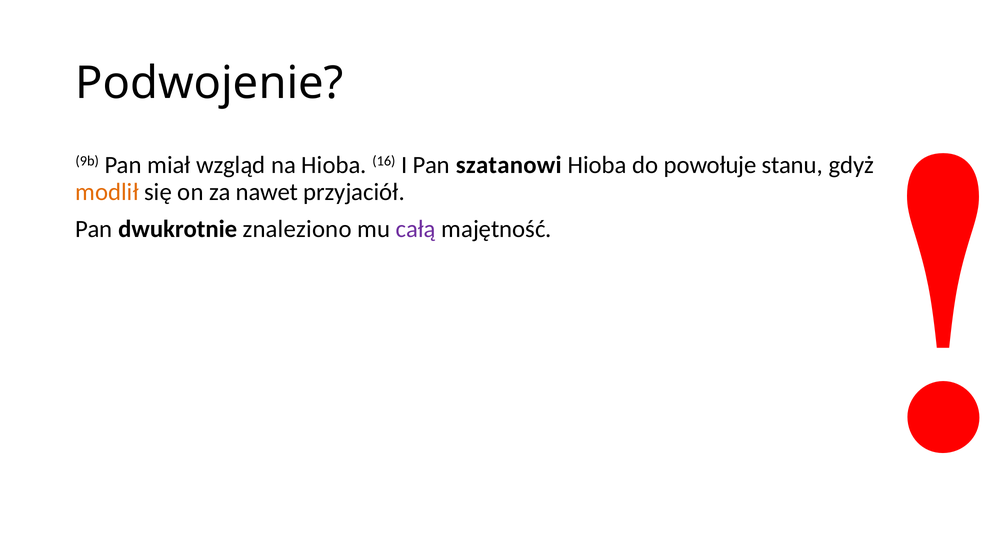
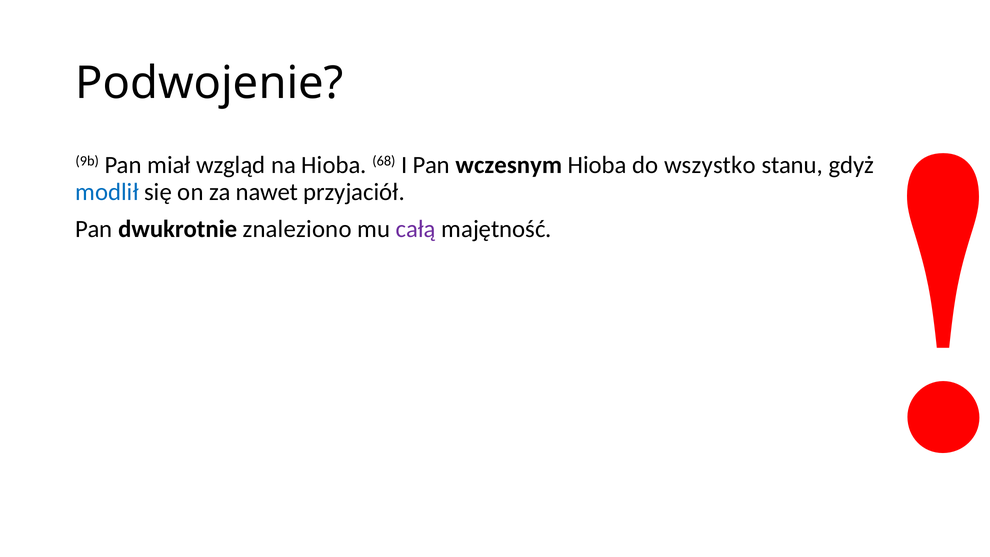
16: 16 -> 68
szatanowi: szatanowi -> wczesnym
powołuje: powołuje -> wszystko
modlił colour: orange -> blue
